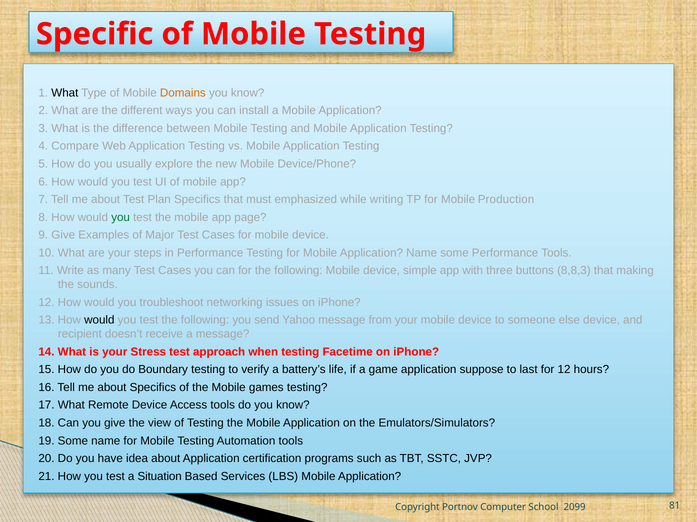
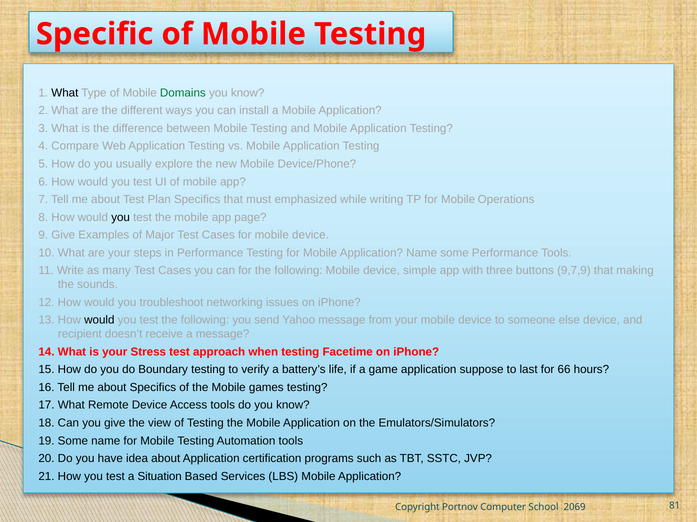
Domains colour: orange -> green
Production: Production -> Operations
you at (121, 218) colour: green -> black
8,8,3: 8,8,3 -> 9,7,9
for 12: 12 -> 66
2099: 2099 -> 2069
